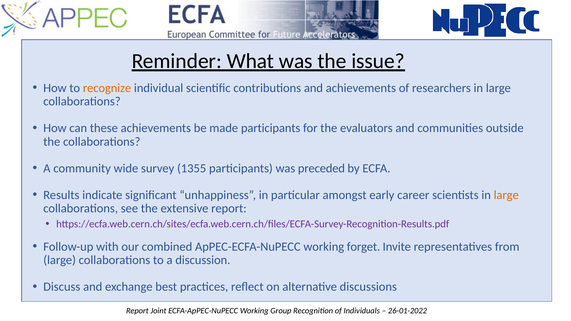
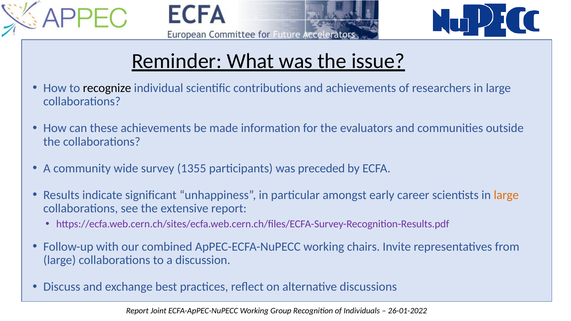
recognize colour: orange -> black
made participants: participants -> information
forget: forget -> chairs
